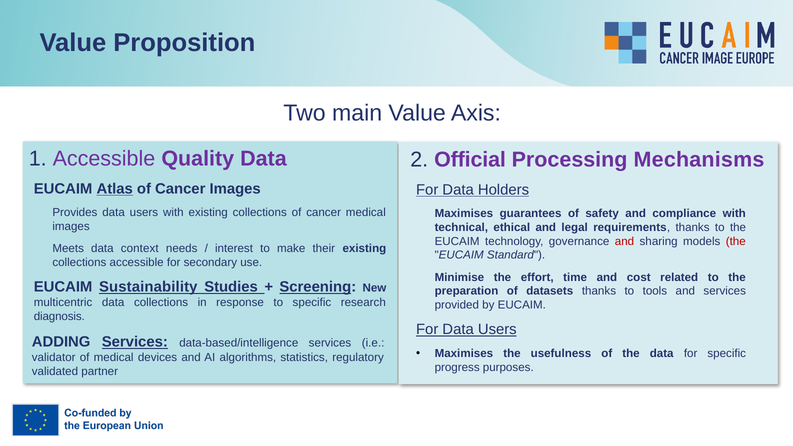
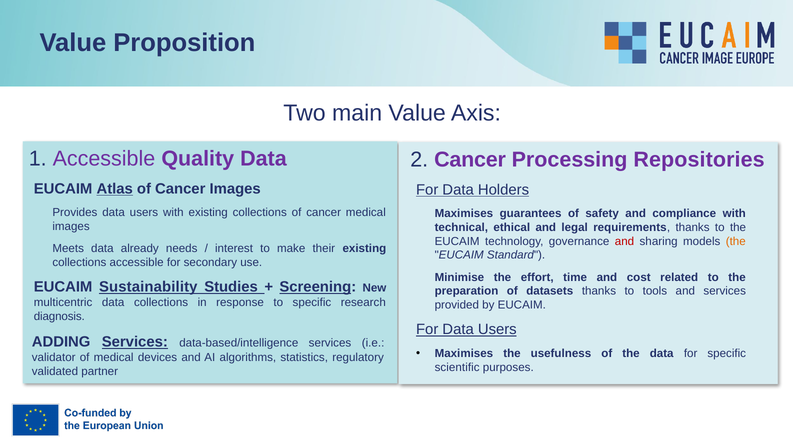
2 Official: Official -> Cancer
Mechanisms: Mechanisms -> Repositories
the at (736, 241) colour: red -> orange
context: context -> already
progress: progress -> scientific
